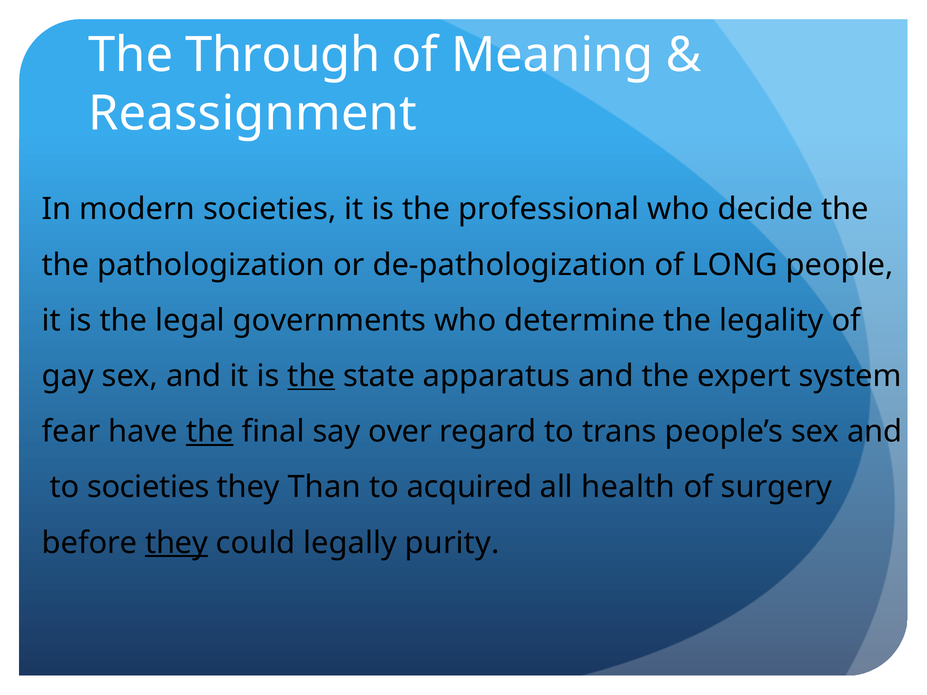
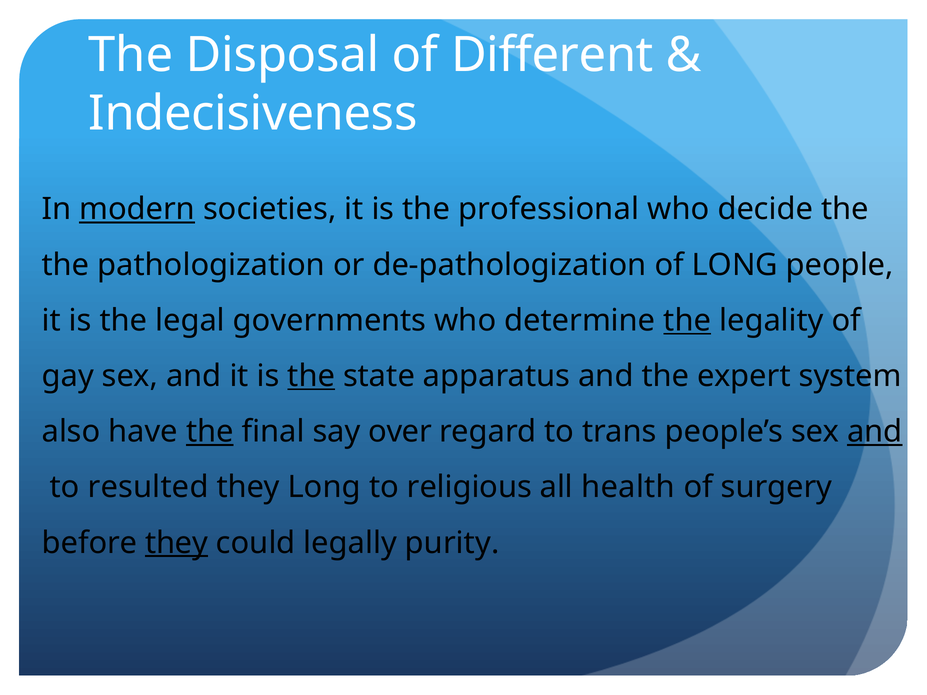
Through: Through -> Disposal
Meaning: Meaning -> Different
Reassignment: Reassignment -> Indecisiveness
modern underline: none -> present
the at (687, 321) underline: none -> present
fear: fear -> also
and at (875, 432) underline: none -> present
to societies: societies -> resulted
they Than: Than -> Long
acquired: acquired -> religious
